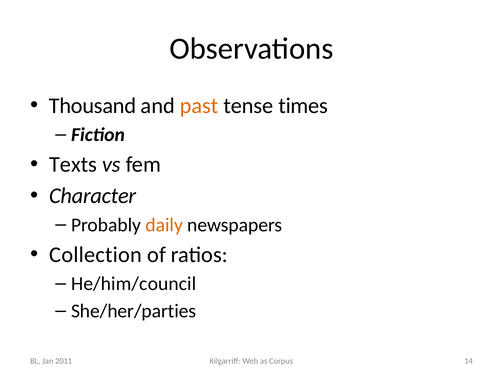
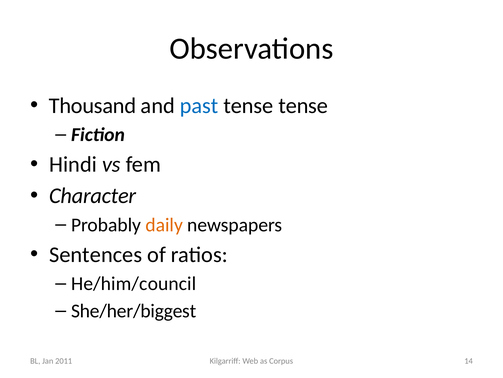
past colour: orange -> blue
tense times: times -> tense
Texts: Texts -> Hindi
Collection: Collection -> Sentences
She/her/parties: She/her/parties -> She/her/biggest
